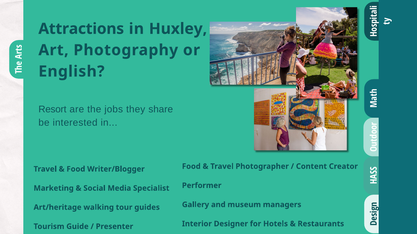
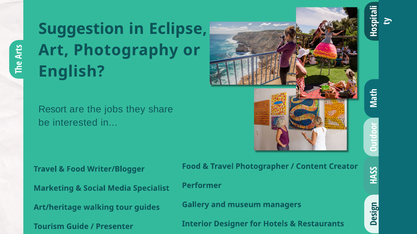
Attractions: Attractions -> Suggestion
Huxley: Huxley -> Eclipse
